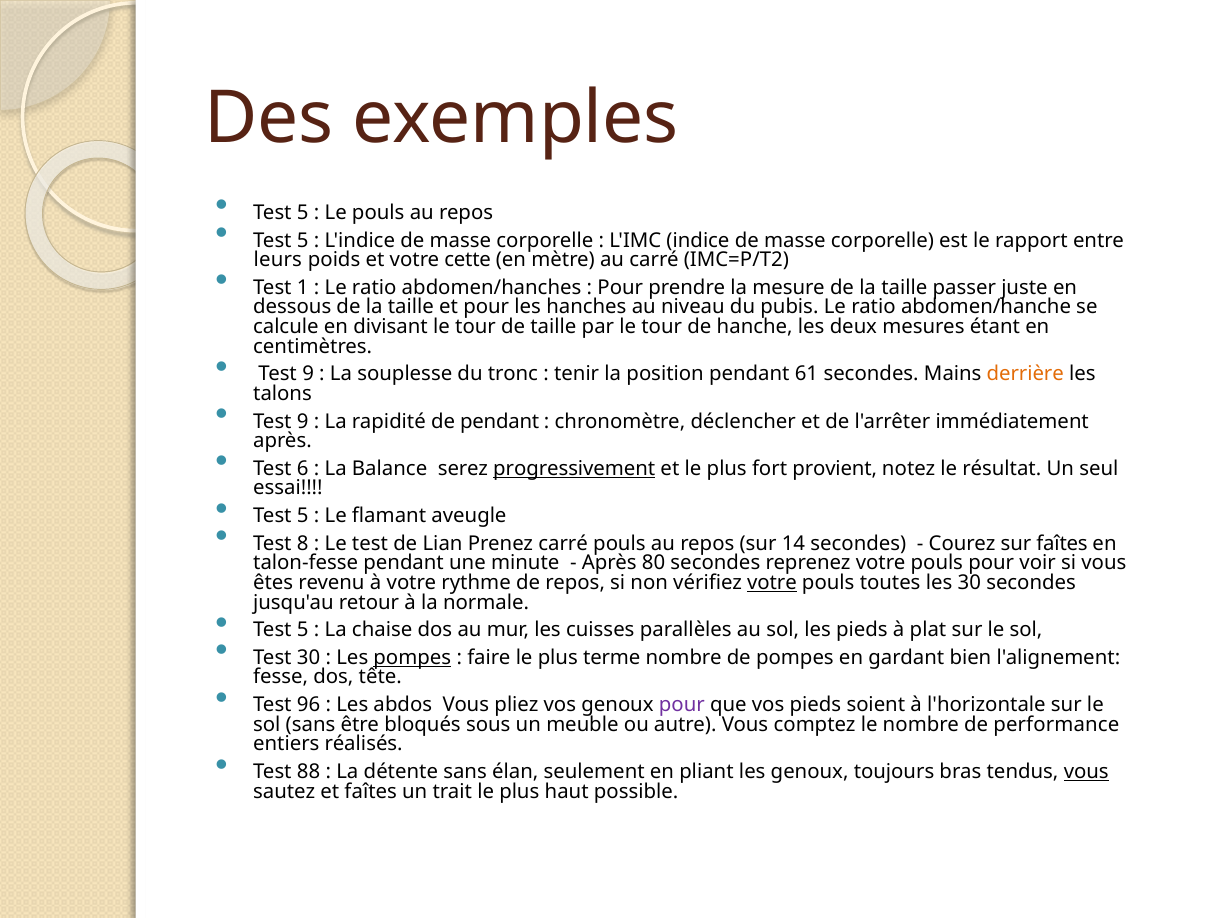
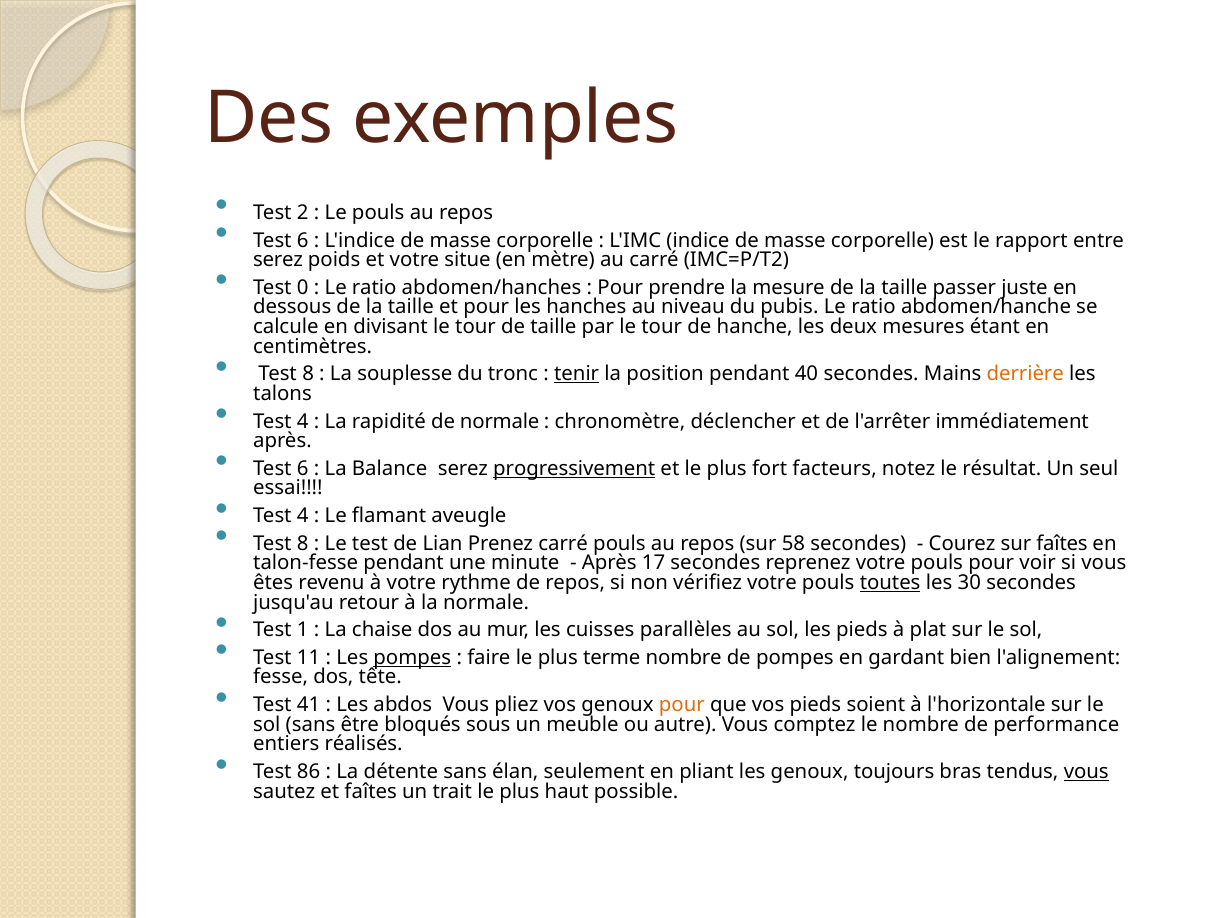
5 at (303, 213): 5 -> 2
5 at (303, 240): 5 -> 6
leurs at (278, 260): leurs -> serez
cette: cette -> situe
1: 1 -> 0
9 at (308, 374): 9 -> 8
tenir underline: none -> present
61: 61 -> 40
9 at (303, 421): 9 -> 4
de pendant: pendant -> normale
provient: provient -> facteurs
5 at (303, 516): 5 -> 4
14: 14 -> 58
80: 80 -> 17
votre at (772, 583) underline: present -> none
toutes underline: none -> present
5 at (303, 630): 5 -> 1
Test 30: 30 -> 11
96: 96 -> 41
pour at (682, 705) colour: purple -> orange
88: 88 -> 86
